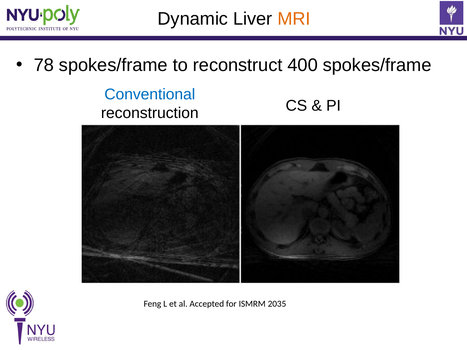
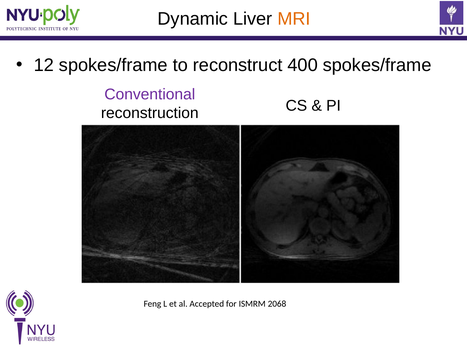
78: 78 -> 12
Conventional colour: blue -> purple
2035: 2035 -> 2068
